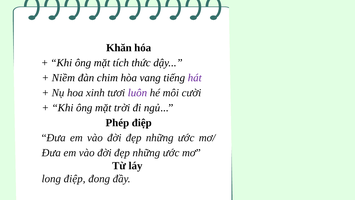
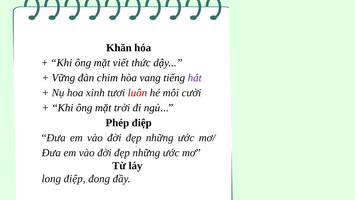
tích: tích -> viết
Niềm: Niềm -> Vững
luôn colour: purple -> red
